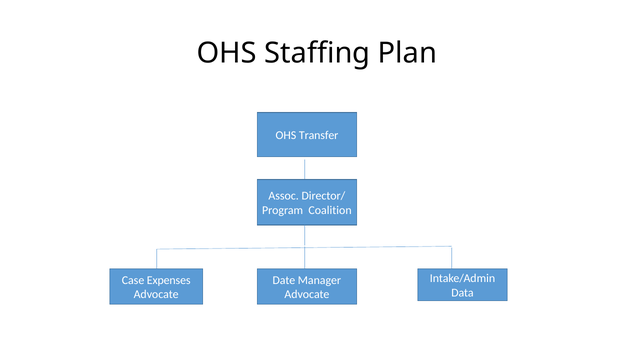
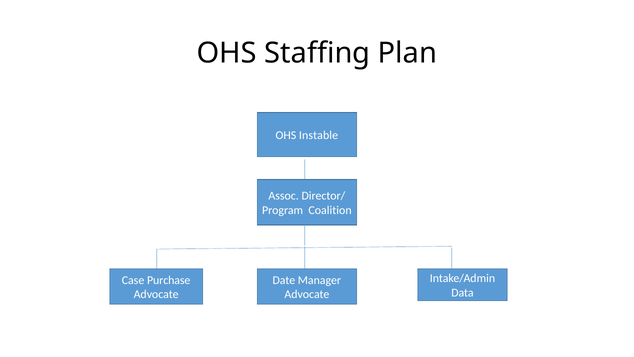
Transfer: Transfer -> Instable
Expenses: Expenses -> Purchase
